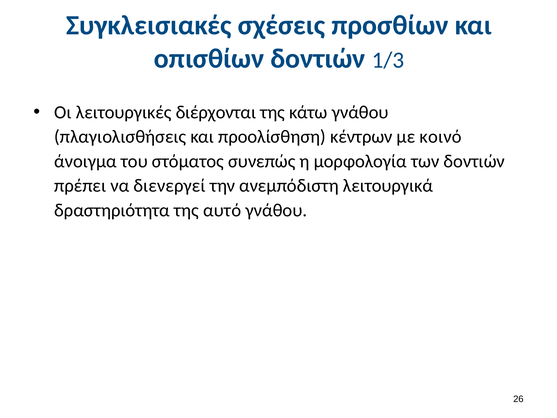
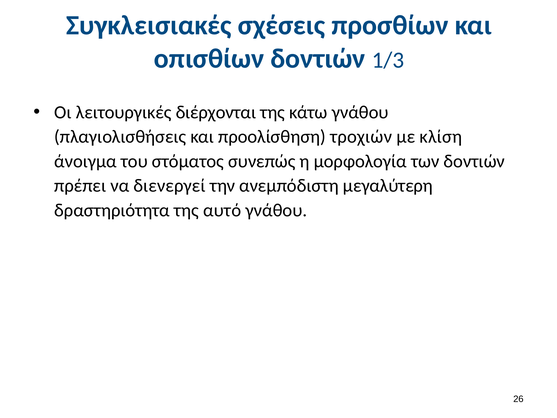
κέντρων: κέντρων -> τροχιών
κοινό: κοινό -> κλίση
λειτουργικά: λειτουργικά -> μεγαλύτερη
